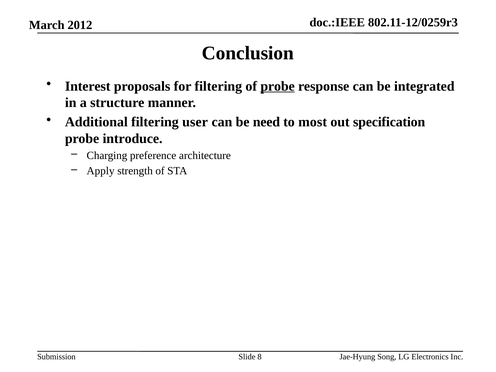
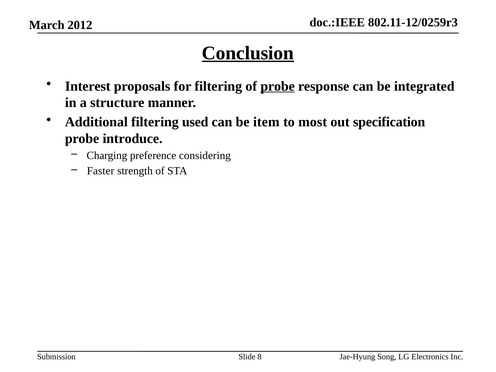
Conclusion underline: none -> present
user: user -> used
need: need -> item
architecture: architecture -> considering
Apply: Apply -> Faster
